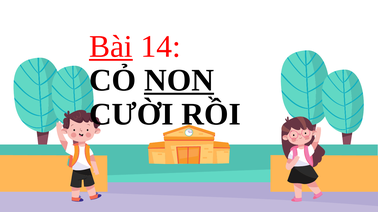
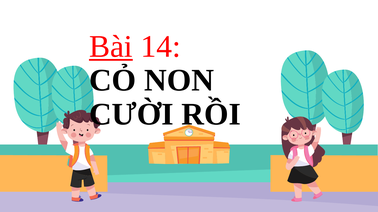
NON underline: present -> none
